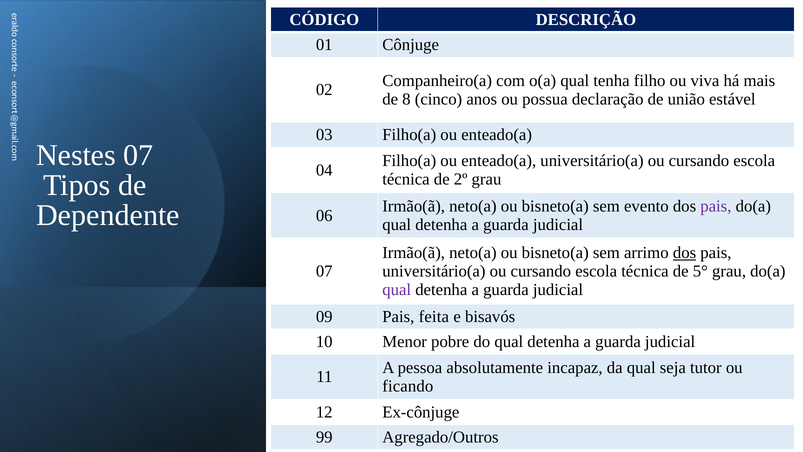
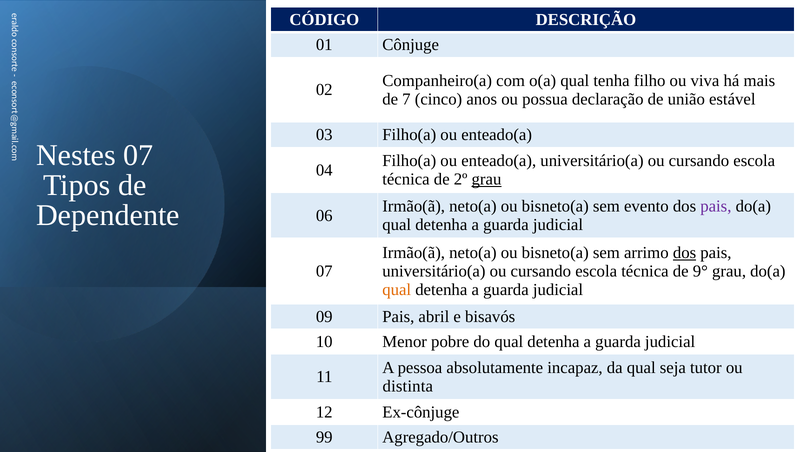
8: 8 -> 7
grau at (486, 179) underline: none -> present
5°: 5° -> 9°
qual at (397, 290) colour: purple -> orange
feita: feita -> abril
ficando: ficando -> distinta
